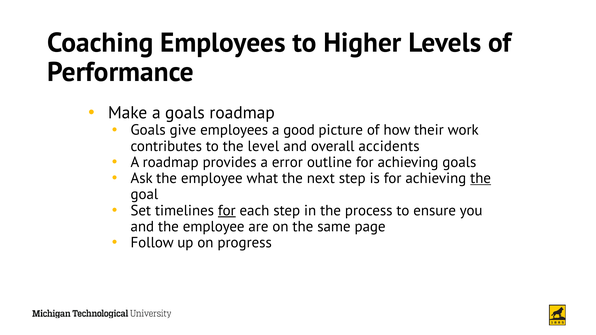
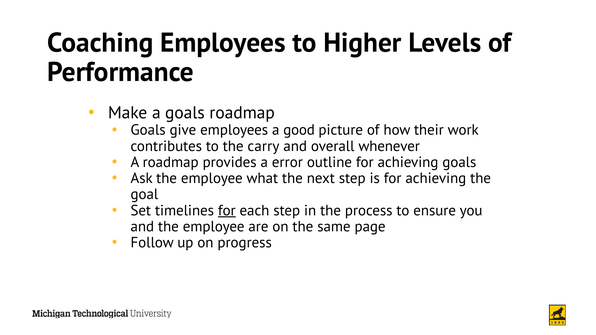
level: level -> carry
accidents: accidents -> whenever
the at (481, 178) underline: present -> none
